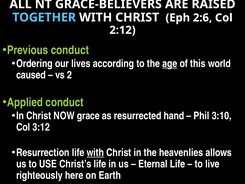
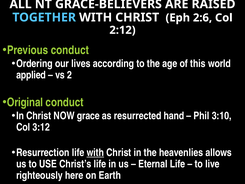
age underline: present -> none
caused: caused -> applied
Applied: Applied -> Original
